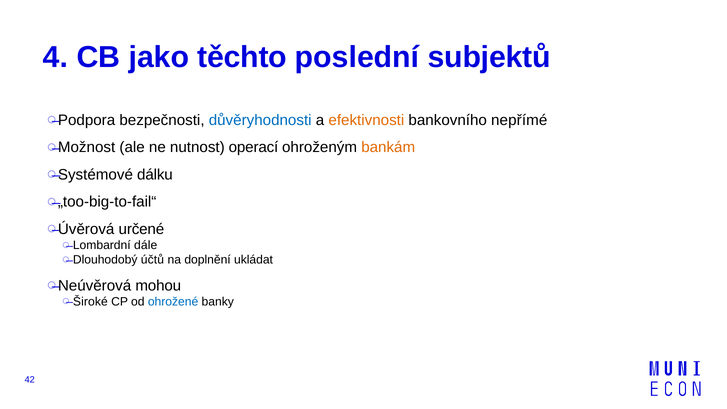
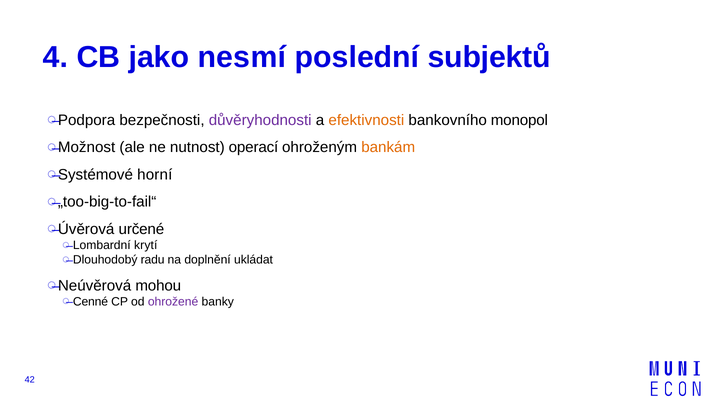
těchto: těchto -> nesmí
důvěryhodnosti colour: blue -> purple
nepřímé: nepřímé -> monopol
dálku: dálku -> horní
dále: dále -> krytí
účtů: účtů -> radu
Široké: Široké -> Cenné
ohrožené colour: blue -> purple
